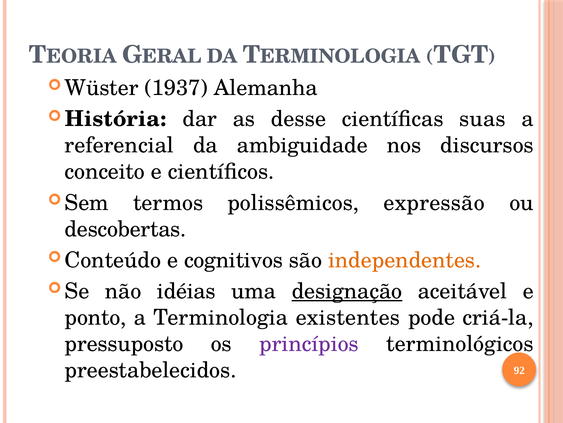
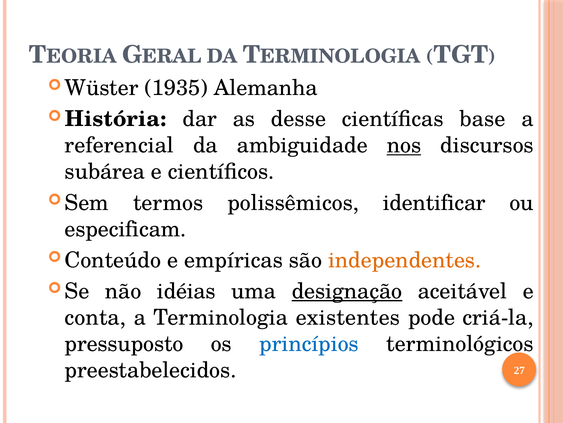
1937: 1937 -> 1935
suas: suas -> base
nos underline: none -> present
conceito: conceito -> subárea
expressão: expressão -> identificar
descobertas: descobertas -> especificam
cognitivos: cognitivos -> empíricas
ponto: ponto -> conta
princípios colour: purple -> blue
92: 92 -> 27
